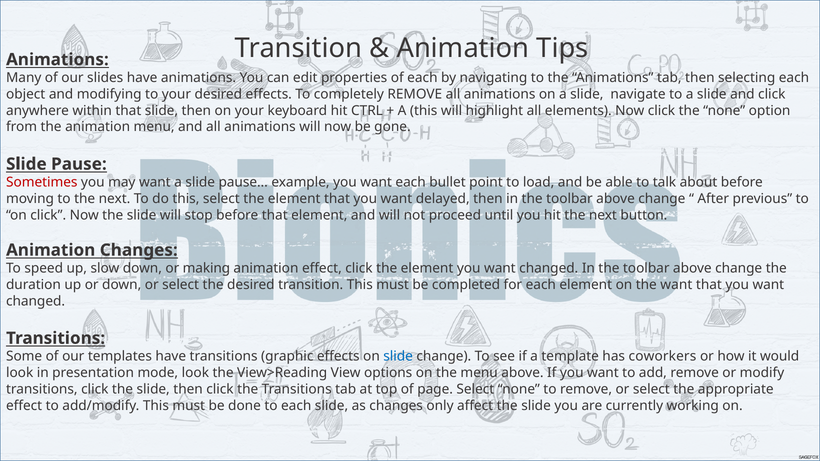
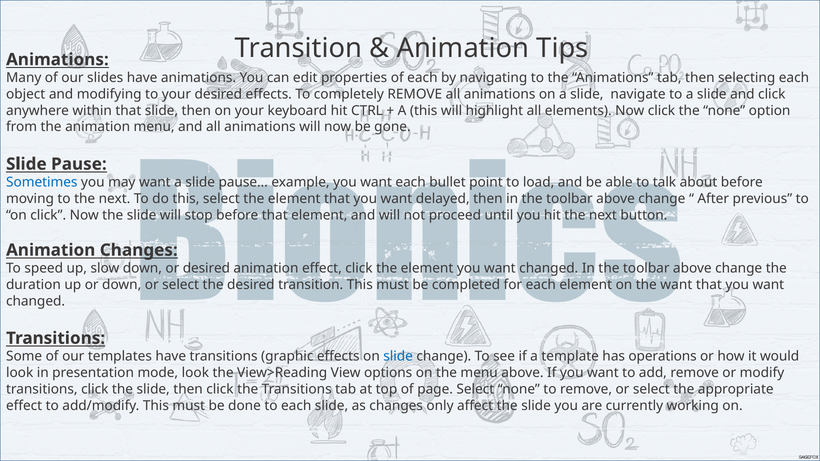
Sometimes colour: red -> blue
or making: making -> desired
coworkers: coworkers -> operations
